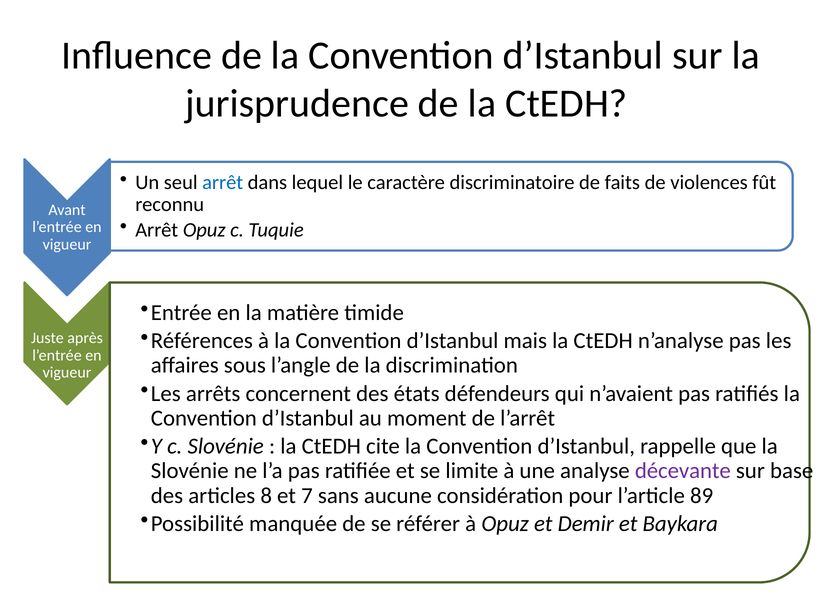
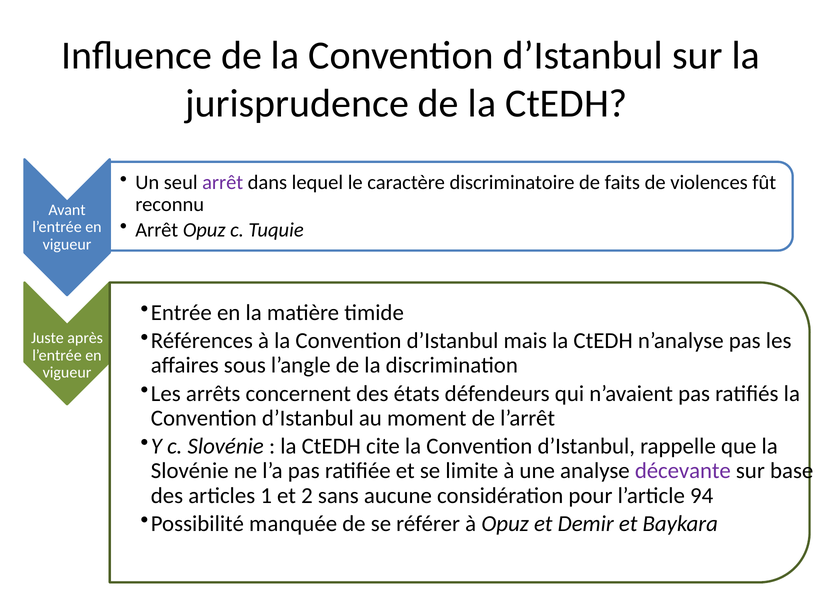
arrêt at (223, 182) colour: blue -> purple
8: 8 -> 1
7: 7 -> 2
89: 89 -> 94
